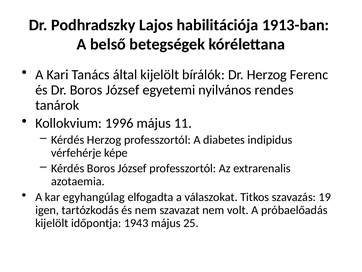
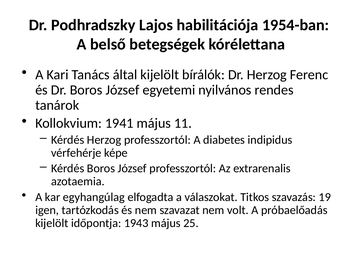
1913-ban: 1913-ban -> 1954-ban
1996: 1996 -> 1941
